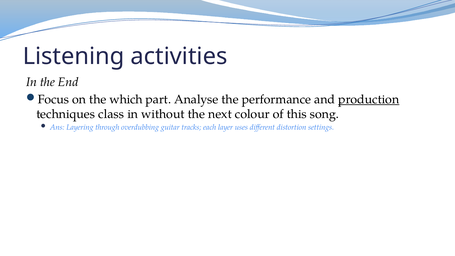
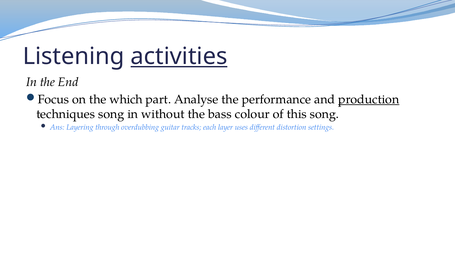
activities underline: none -> present
techniques class: class -> song
next: next -> bass
